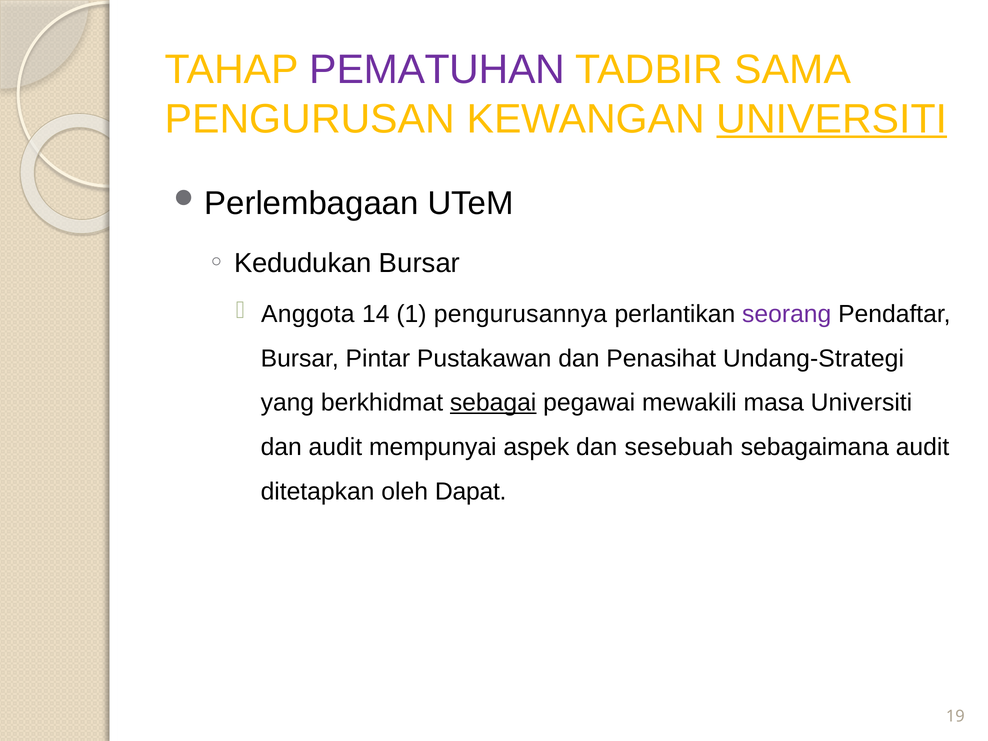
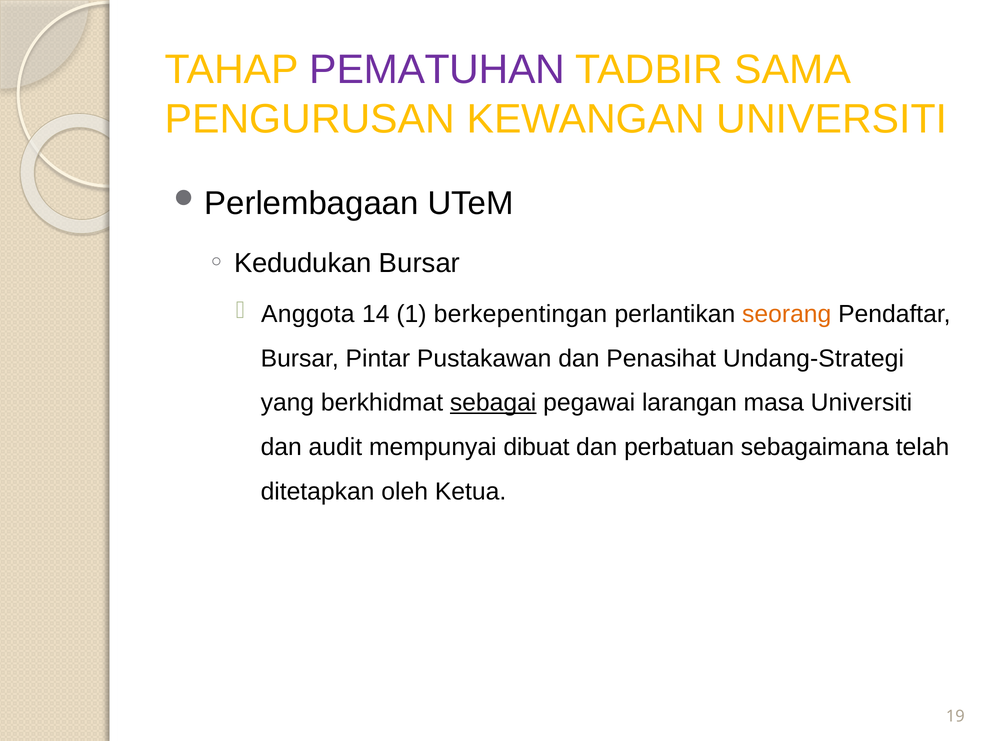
UNIVERSITI at (832, 119) underline: present -> none
pengurusannya: pengurusannya -> berkepentingan
seorang colour: purple -> orange
mewakili: mewakili -> larangan
aspek: aspek -> dibuat
sesebuah: sesebuah -> perbatuan
sebagaimana audit: audit -> telah
Dapat: Dapat -> Ketua
